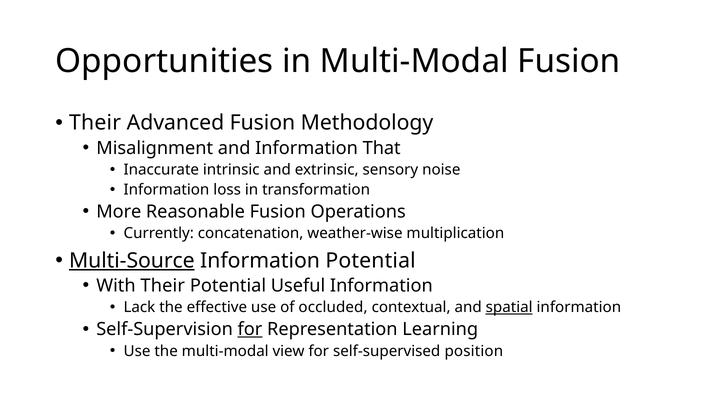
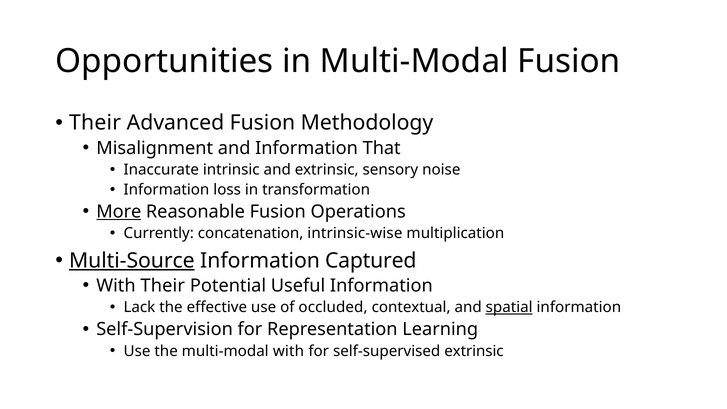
More underline: none -> present
weather-wise: weather-wise -> intrinsic-wise
Information Potential: Potential -> Captured
for at (250, 329) underline: present -> none
multi-modal view: view -> with
self-supervised position: position -> extrinsic
